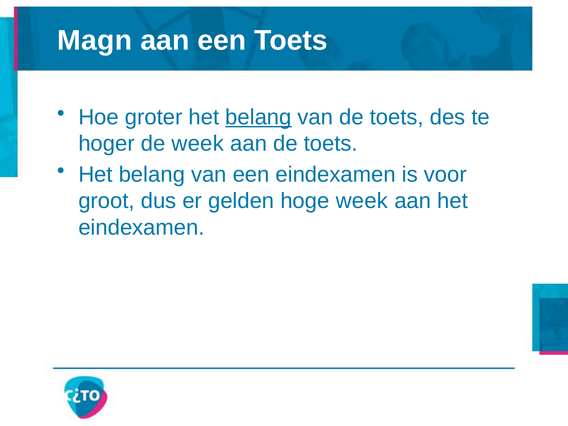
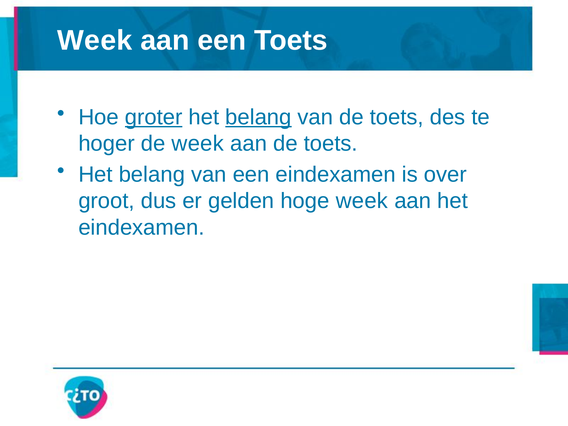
Magn at (95, 41): Magn -> Week
groter underline: none -> present
voor: voor -> over
